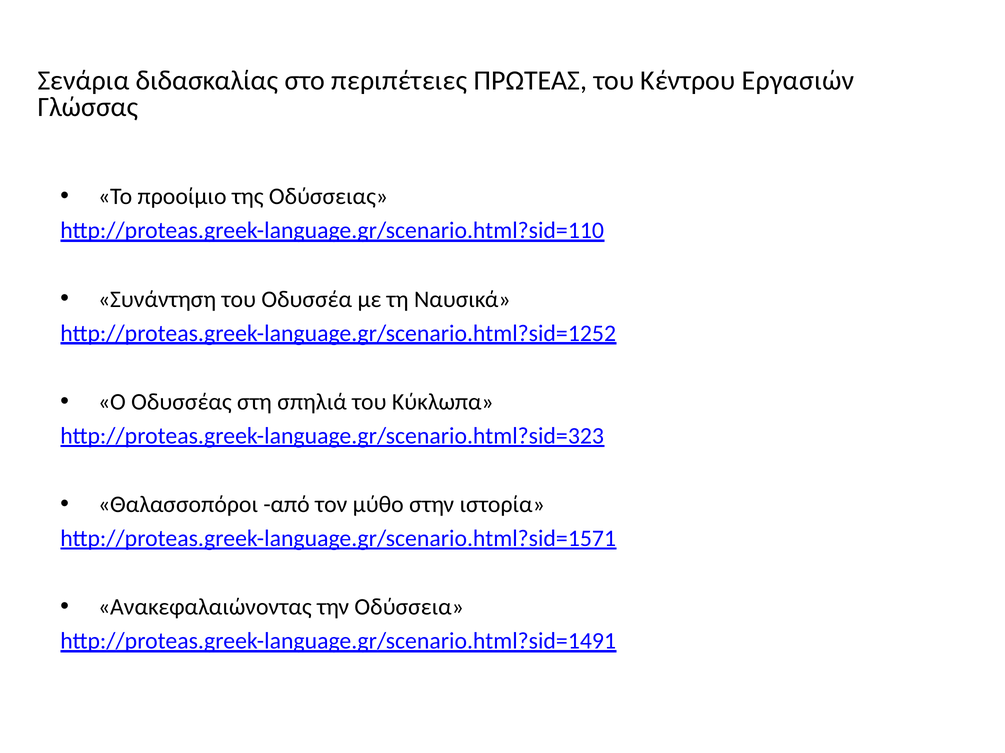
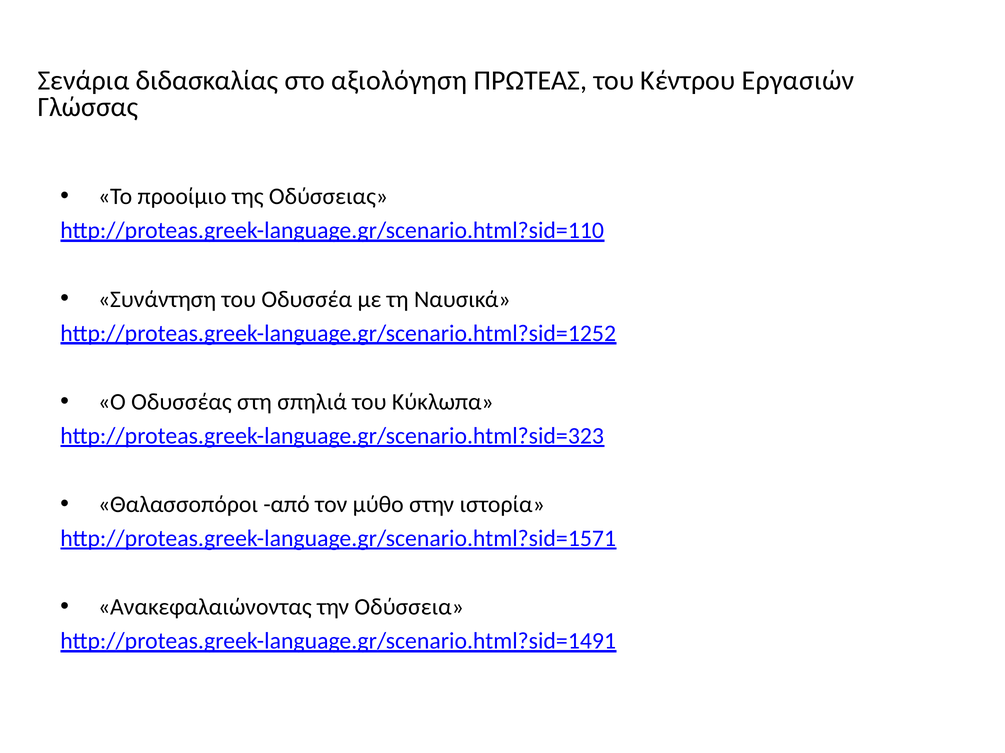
περιπέτειες: περιπέτειες -> αξιολόγηση
